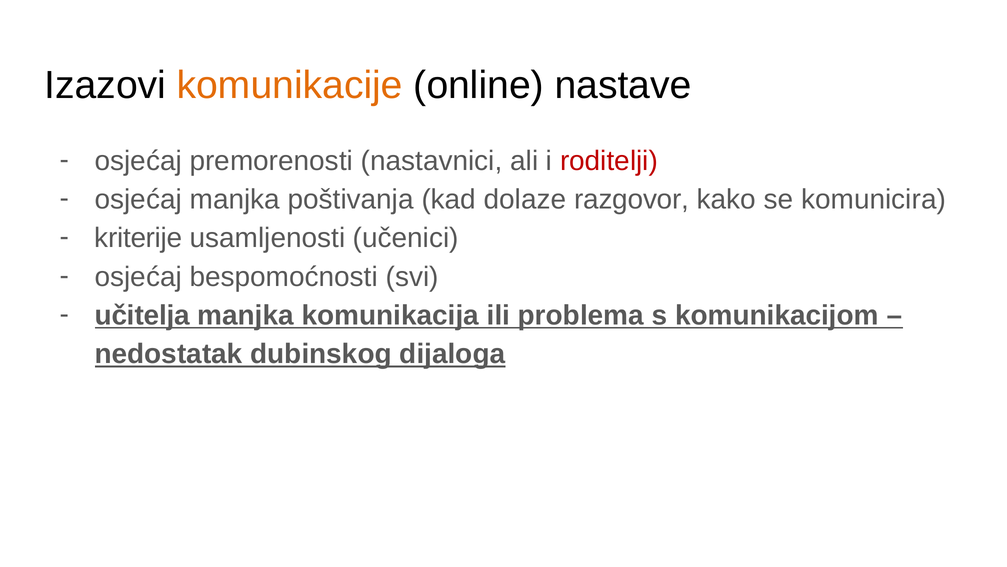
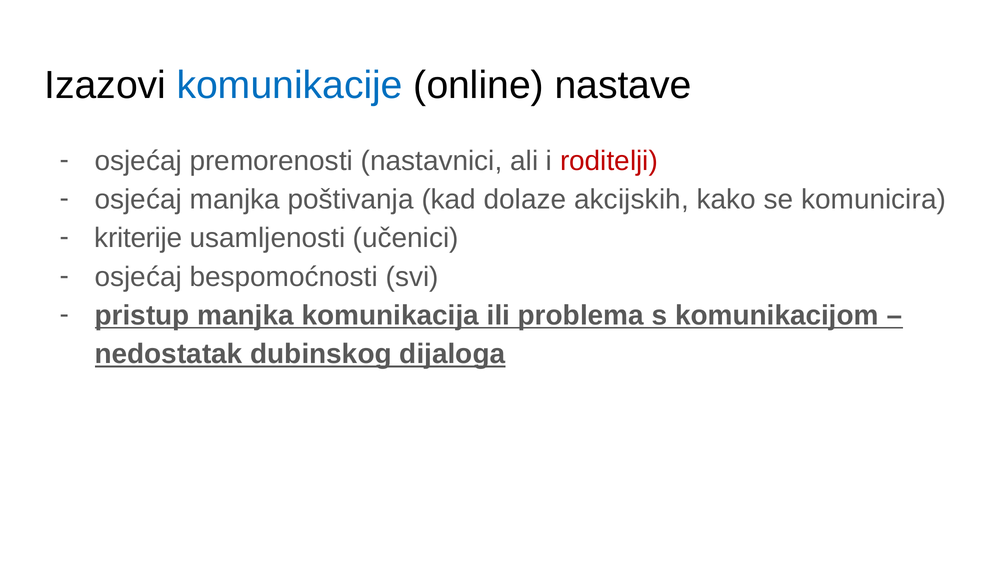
komunikacije colour: orange -> blue
razgovor: razgovor -> akcijskih
učitelja: učitelja -> pristup
